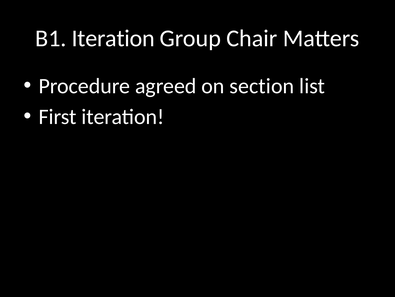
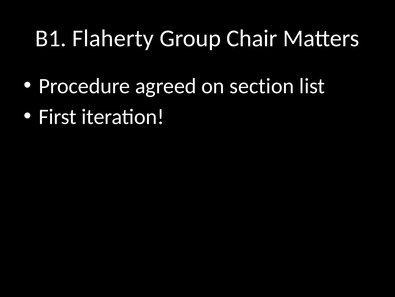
B1 Iteration: Iteration -> Flaherty
